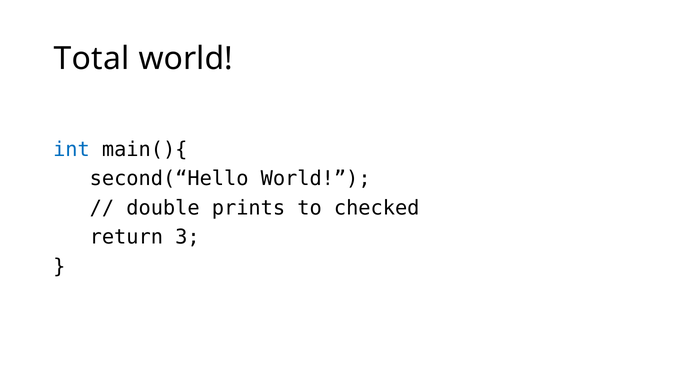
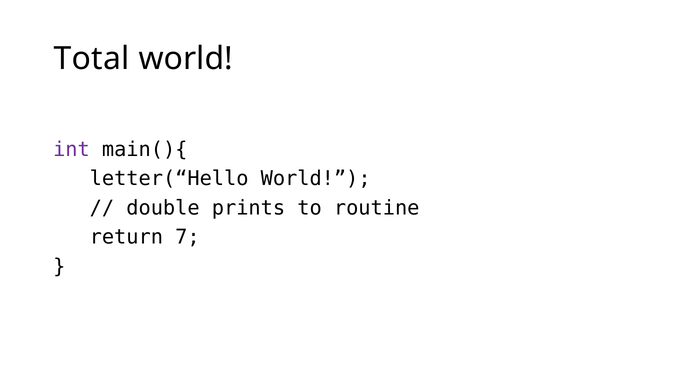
int colour: blue -> purple
second(“Hello: second(“Hello -> letter(“Hello
checked: checked -> routine
3: 3 -> 7
